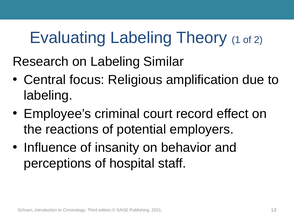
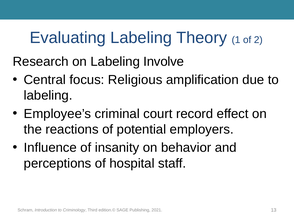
Similar: Similar -> Involve
